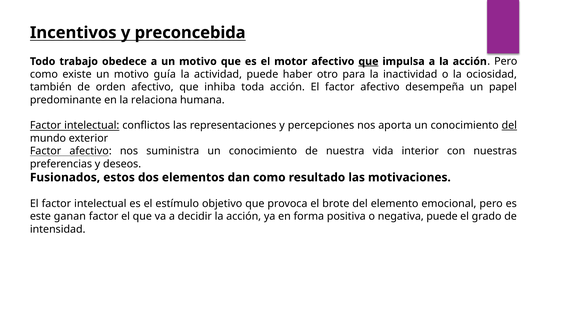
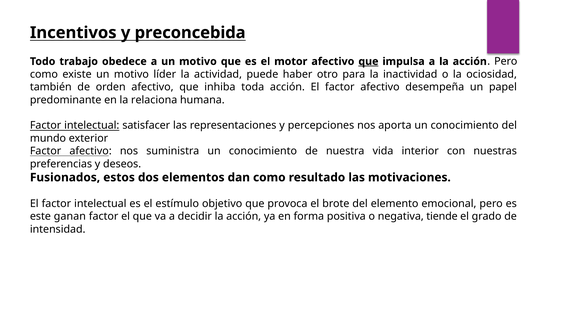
guía: guía -> líder
conflictos: conflictos -> satisfacer
del at (509, 125) underline: present -> none
negativa puede: puede -> tiende
